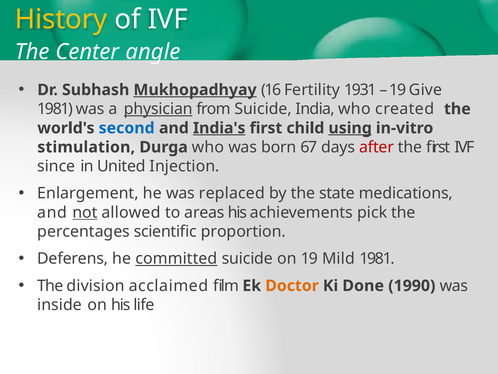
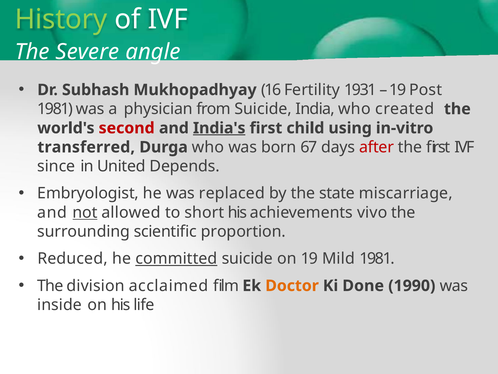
History colour: yellow -> light green
Center: Center -> Severe
Mukhopadhyay underline: present -> none
Give: Give -> Post
physician underline: present -> none
second colour: blue -> red
using underline: present -> none
stimulation: stimulation -> transferred
Injection: Injection -> Depends
Enlargement: Enlargement -> Embryologist
medications: medications -> miscarriage
areas: areas -> short
pick: pick -> vivo
percentages: percentages -> surrounding
Deferens: Deferens -> Reduced
